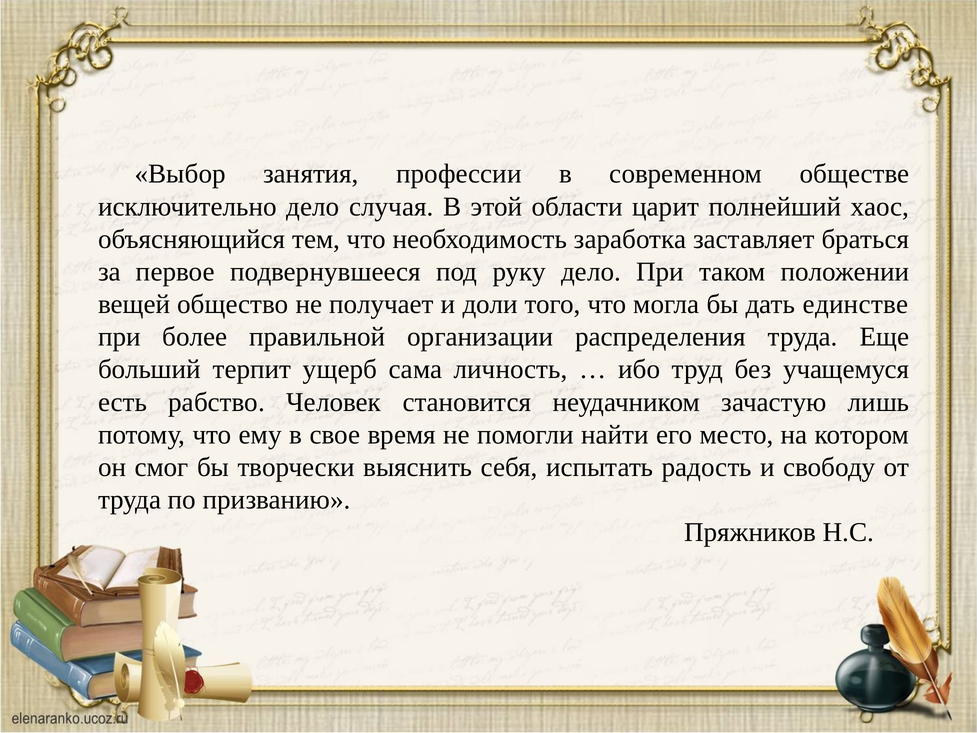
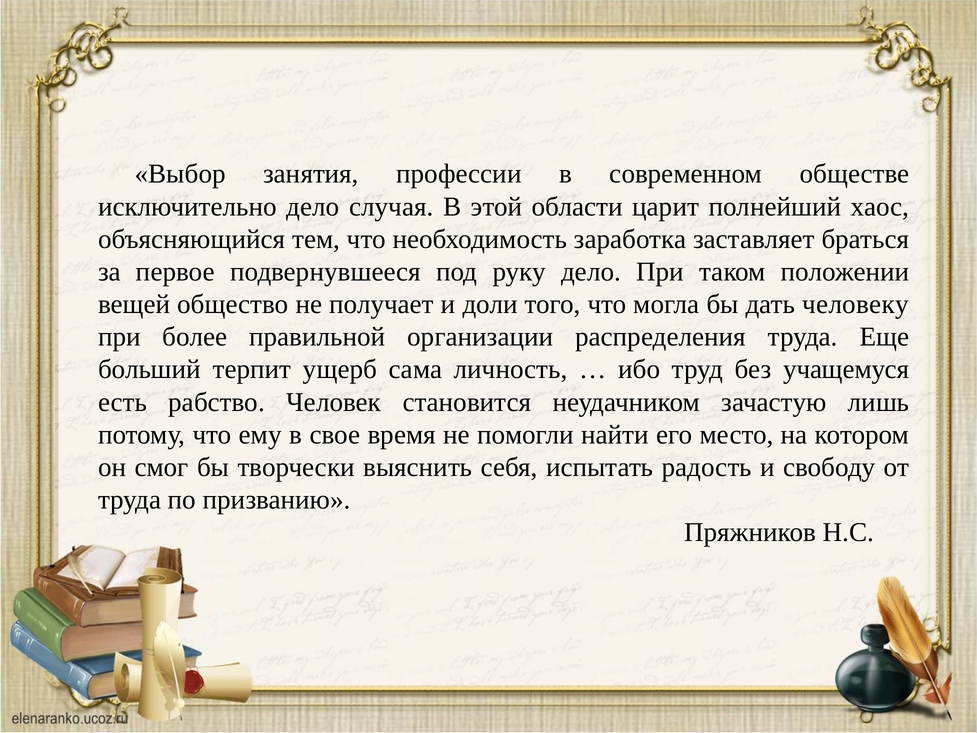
единстве: единстве -> человеку
